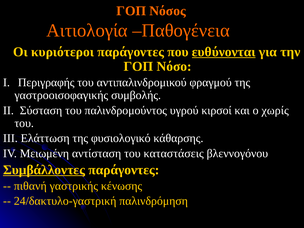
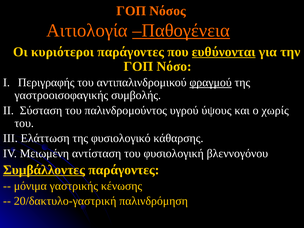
Παθογένεια underline: none -> present
φραγμού underline: none -> present
κιρσοί: κιρσοί -> ύψους
καταστάσεις: καταστάσεις -> φυσιολογική
πιθανή: πιθανή -> μόνιμα
24/δακτυλο-γαστρική: 24/δακτυλο-γαστρική -> 20/δακτυλο-γαστρική
